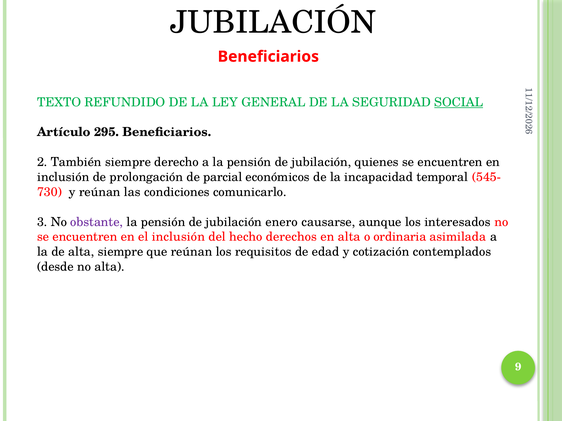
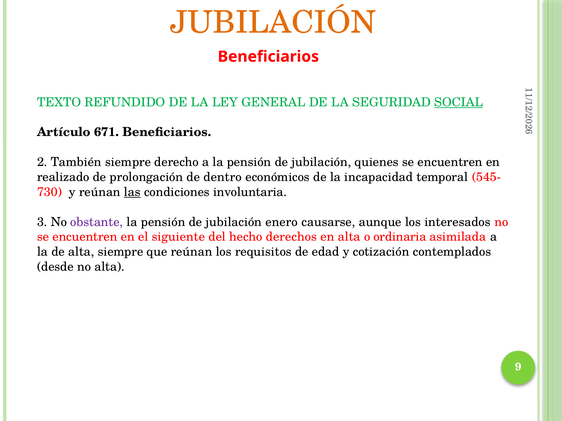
JUBILACIÓN at (273, 22) colour: black -> orange
295: 295 -> 671
inclusión at (63, 177): inclusión -> realizado
parcial: parcial -> dentro
las underline: none -> present
comunicarlo: comunicarlo -> involuntaria
el inclusión: inclusión -> siguiente
